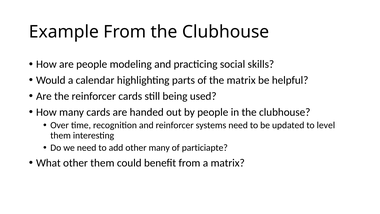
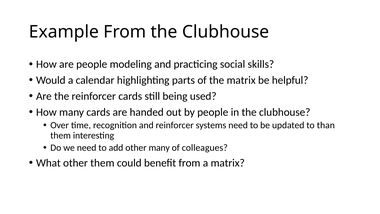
level: level -> than
particiapte: particiapte -> colleagues
